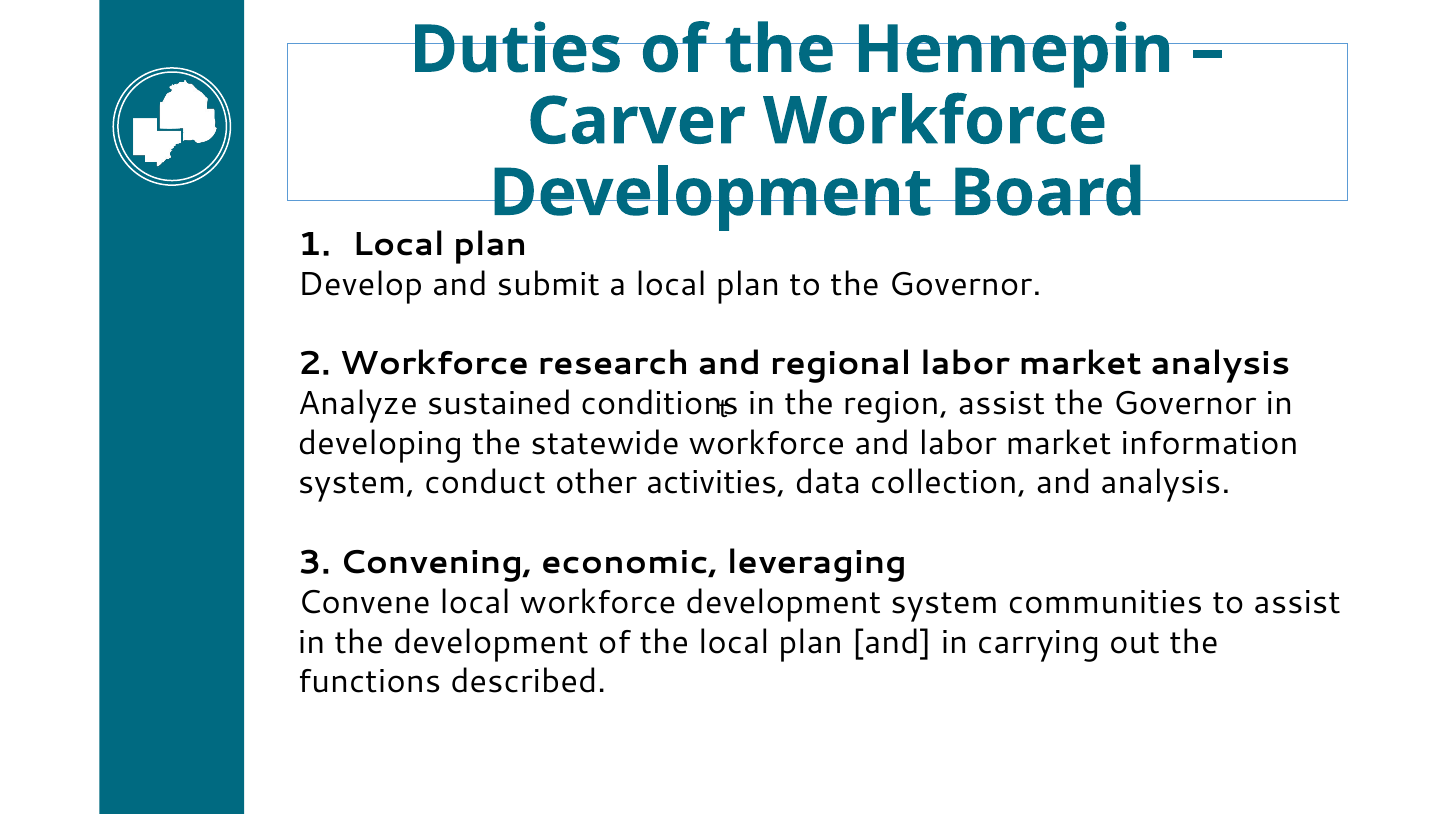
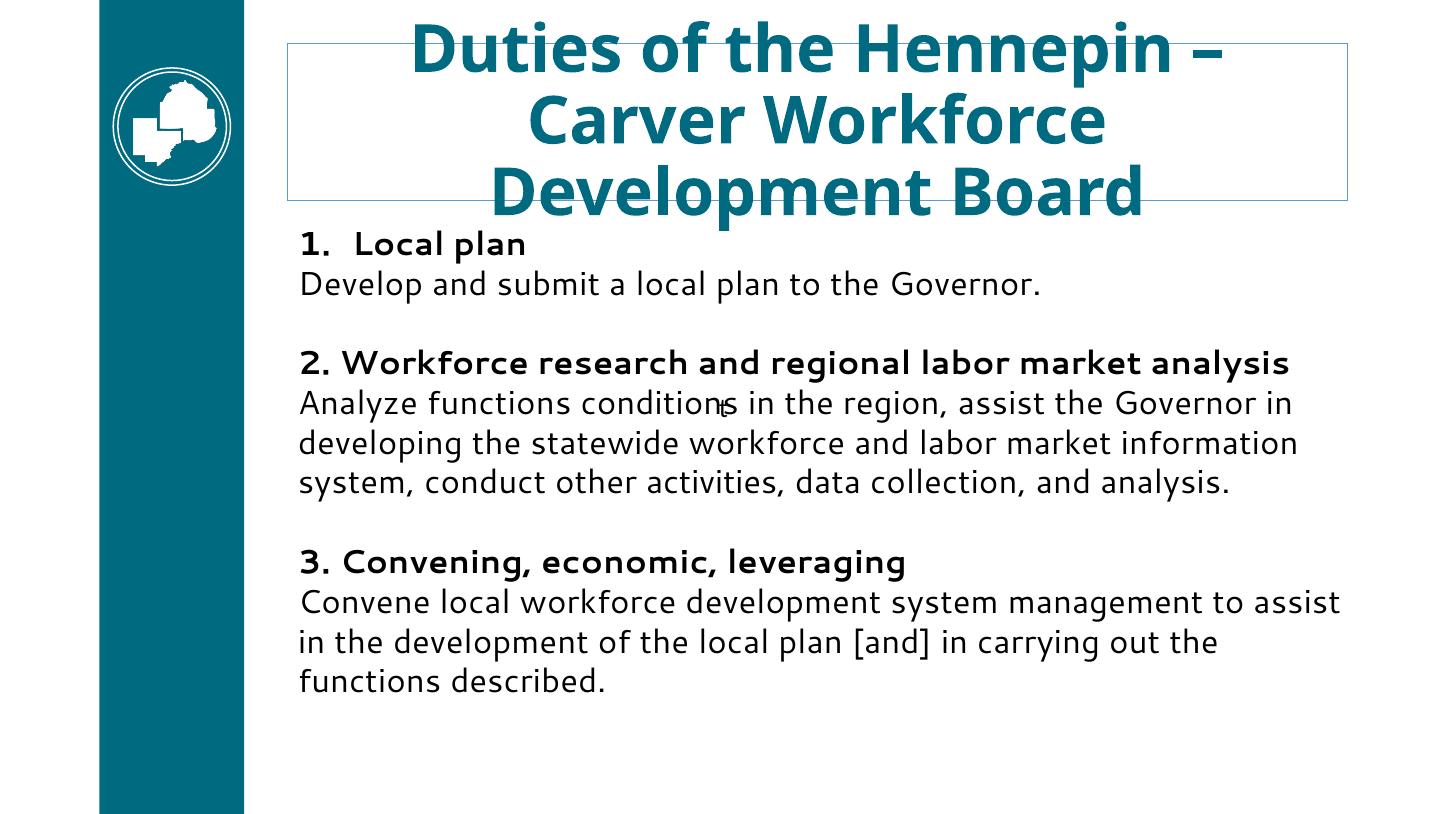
Analyze sustained: sustained -> functions
communities: communities -> management
